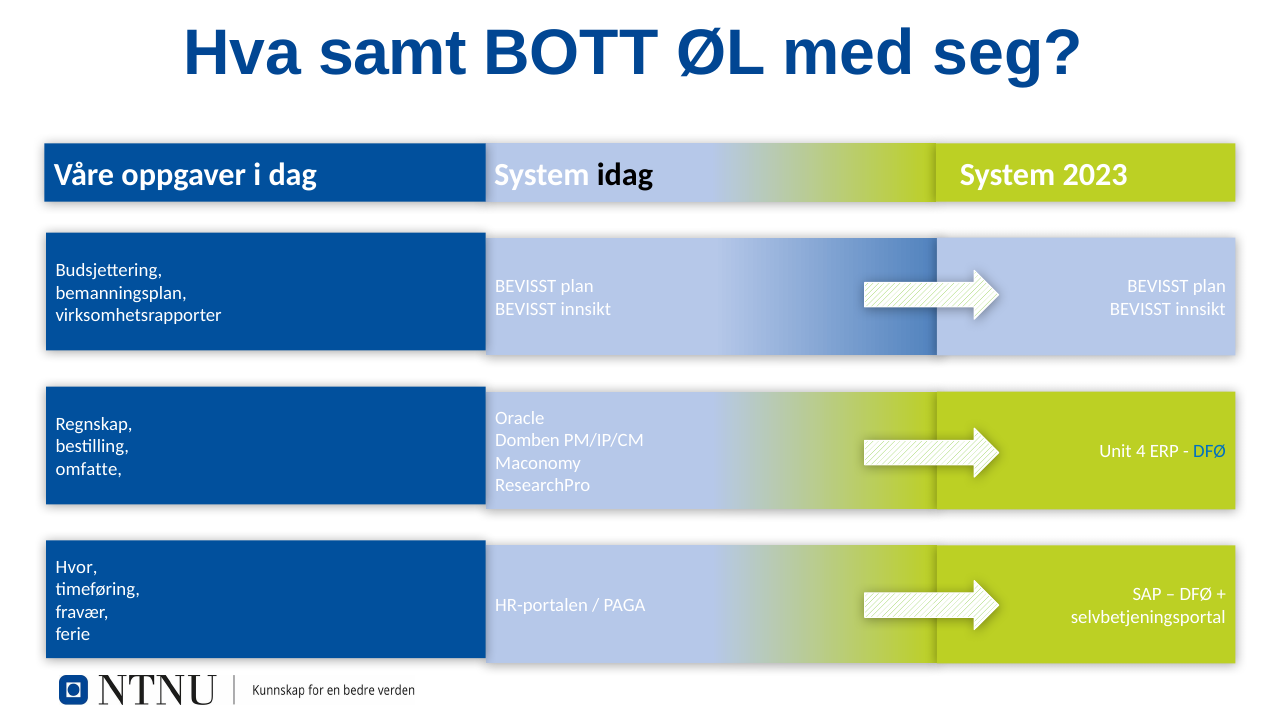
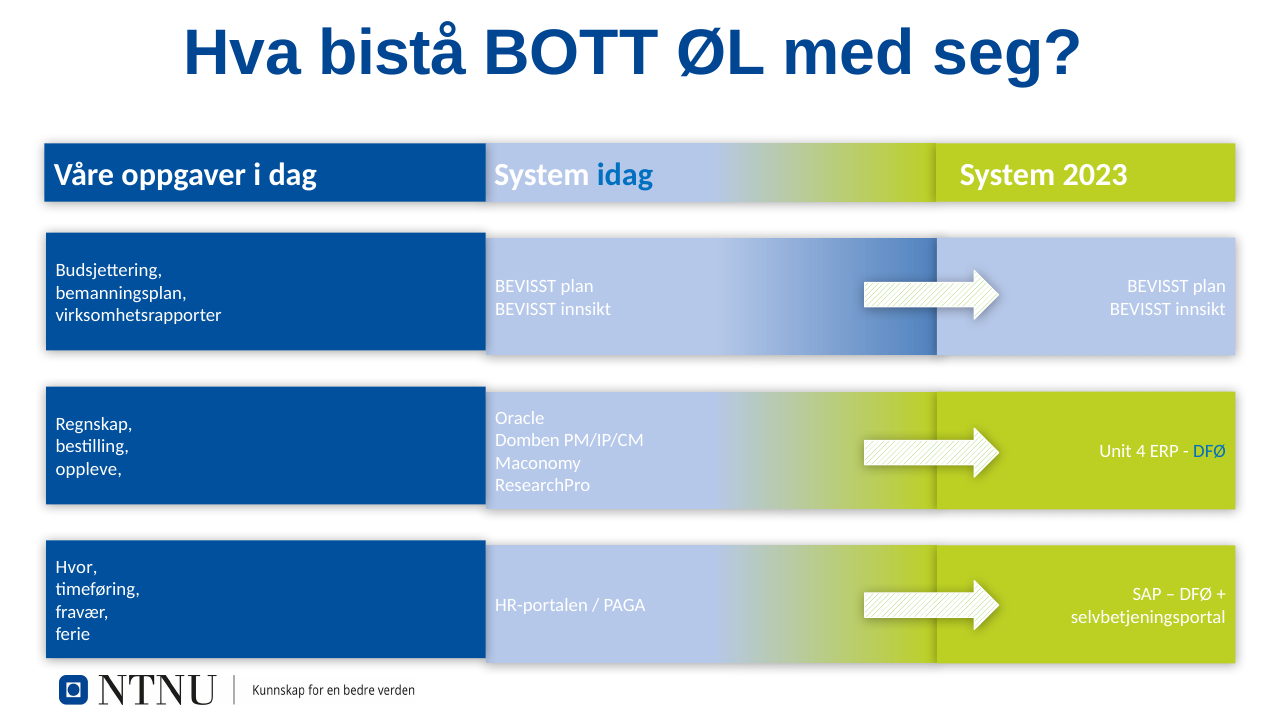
samt: samt -> bistå
idag colour: black -> blue
omfatte: omfatte -> oppleve
